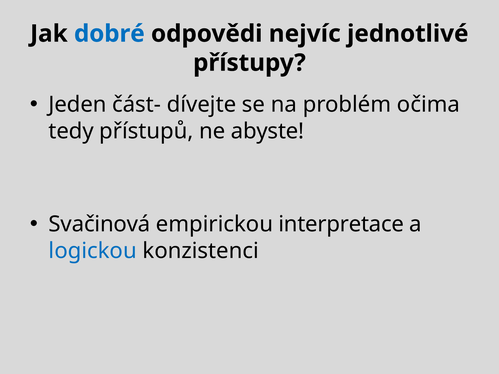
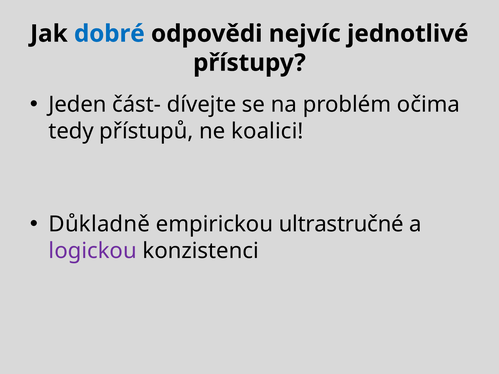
abyste: abyste -> koalici
Svačinová: Svačinová -> Důkladně
interpretace: interpretace -> ultrastručné
logickou colour: blue -> purple
